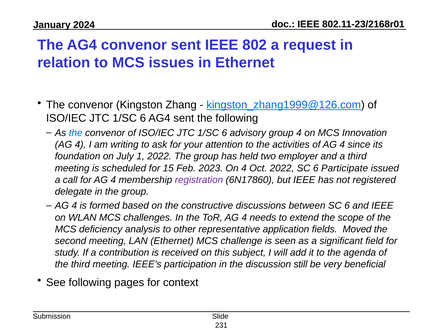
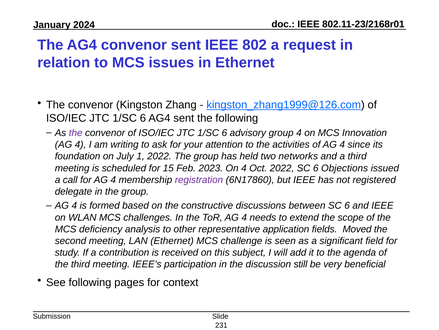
the at (76, 133) colour: blue -> purple
employer: employer -> networks
Participate: Participate -> Objections
